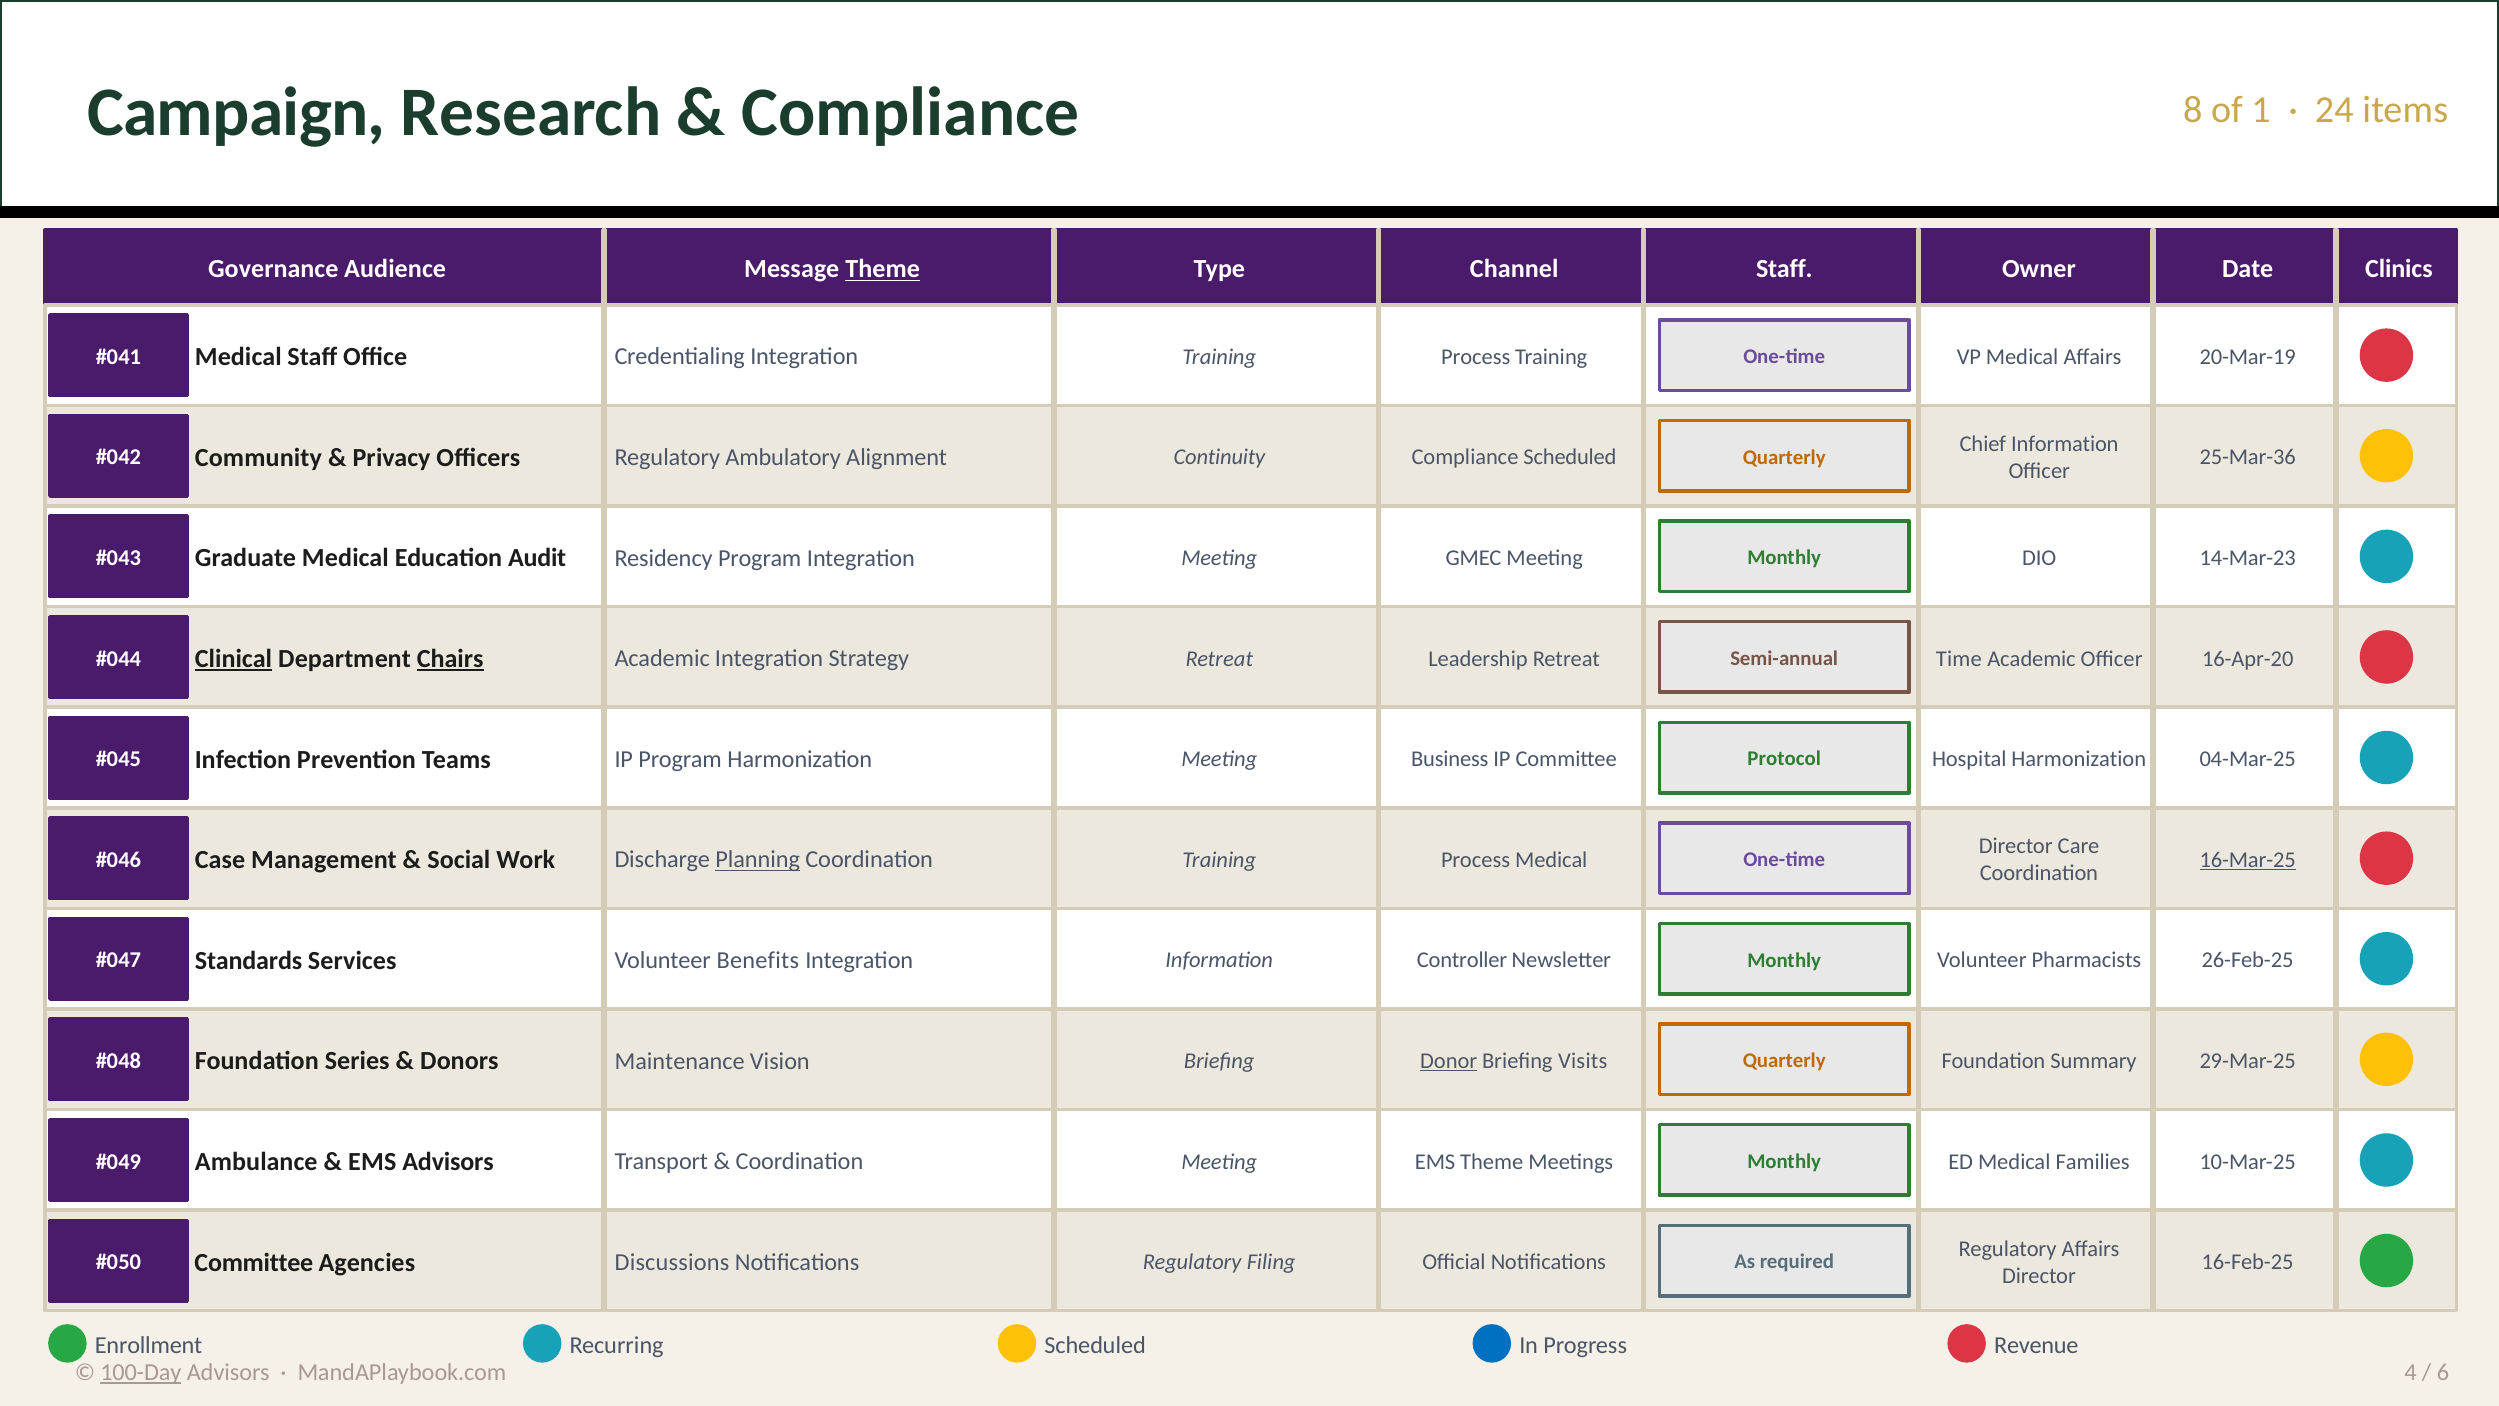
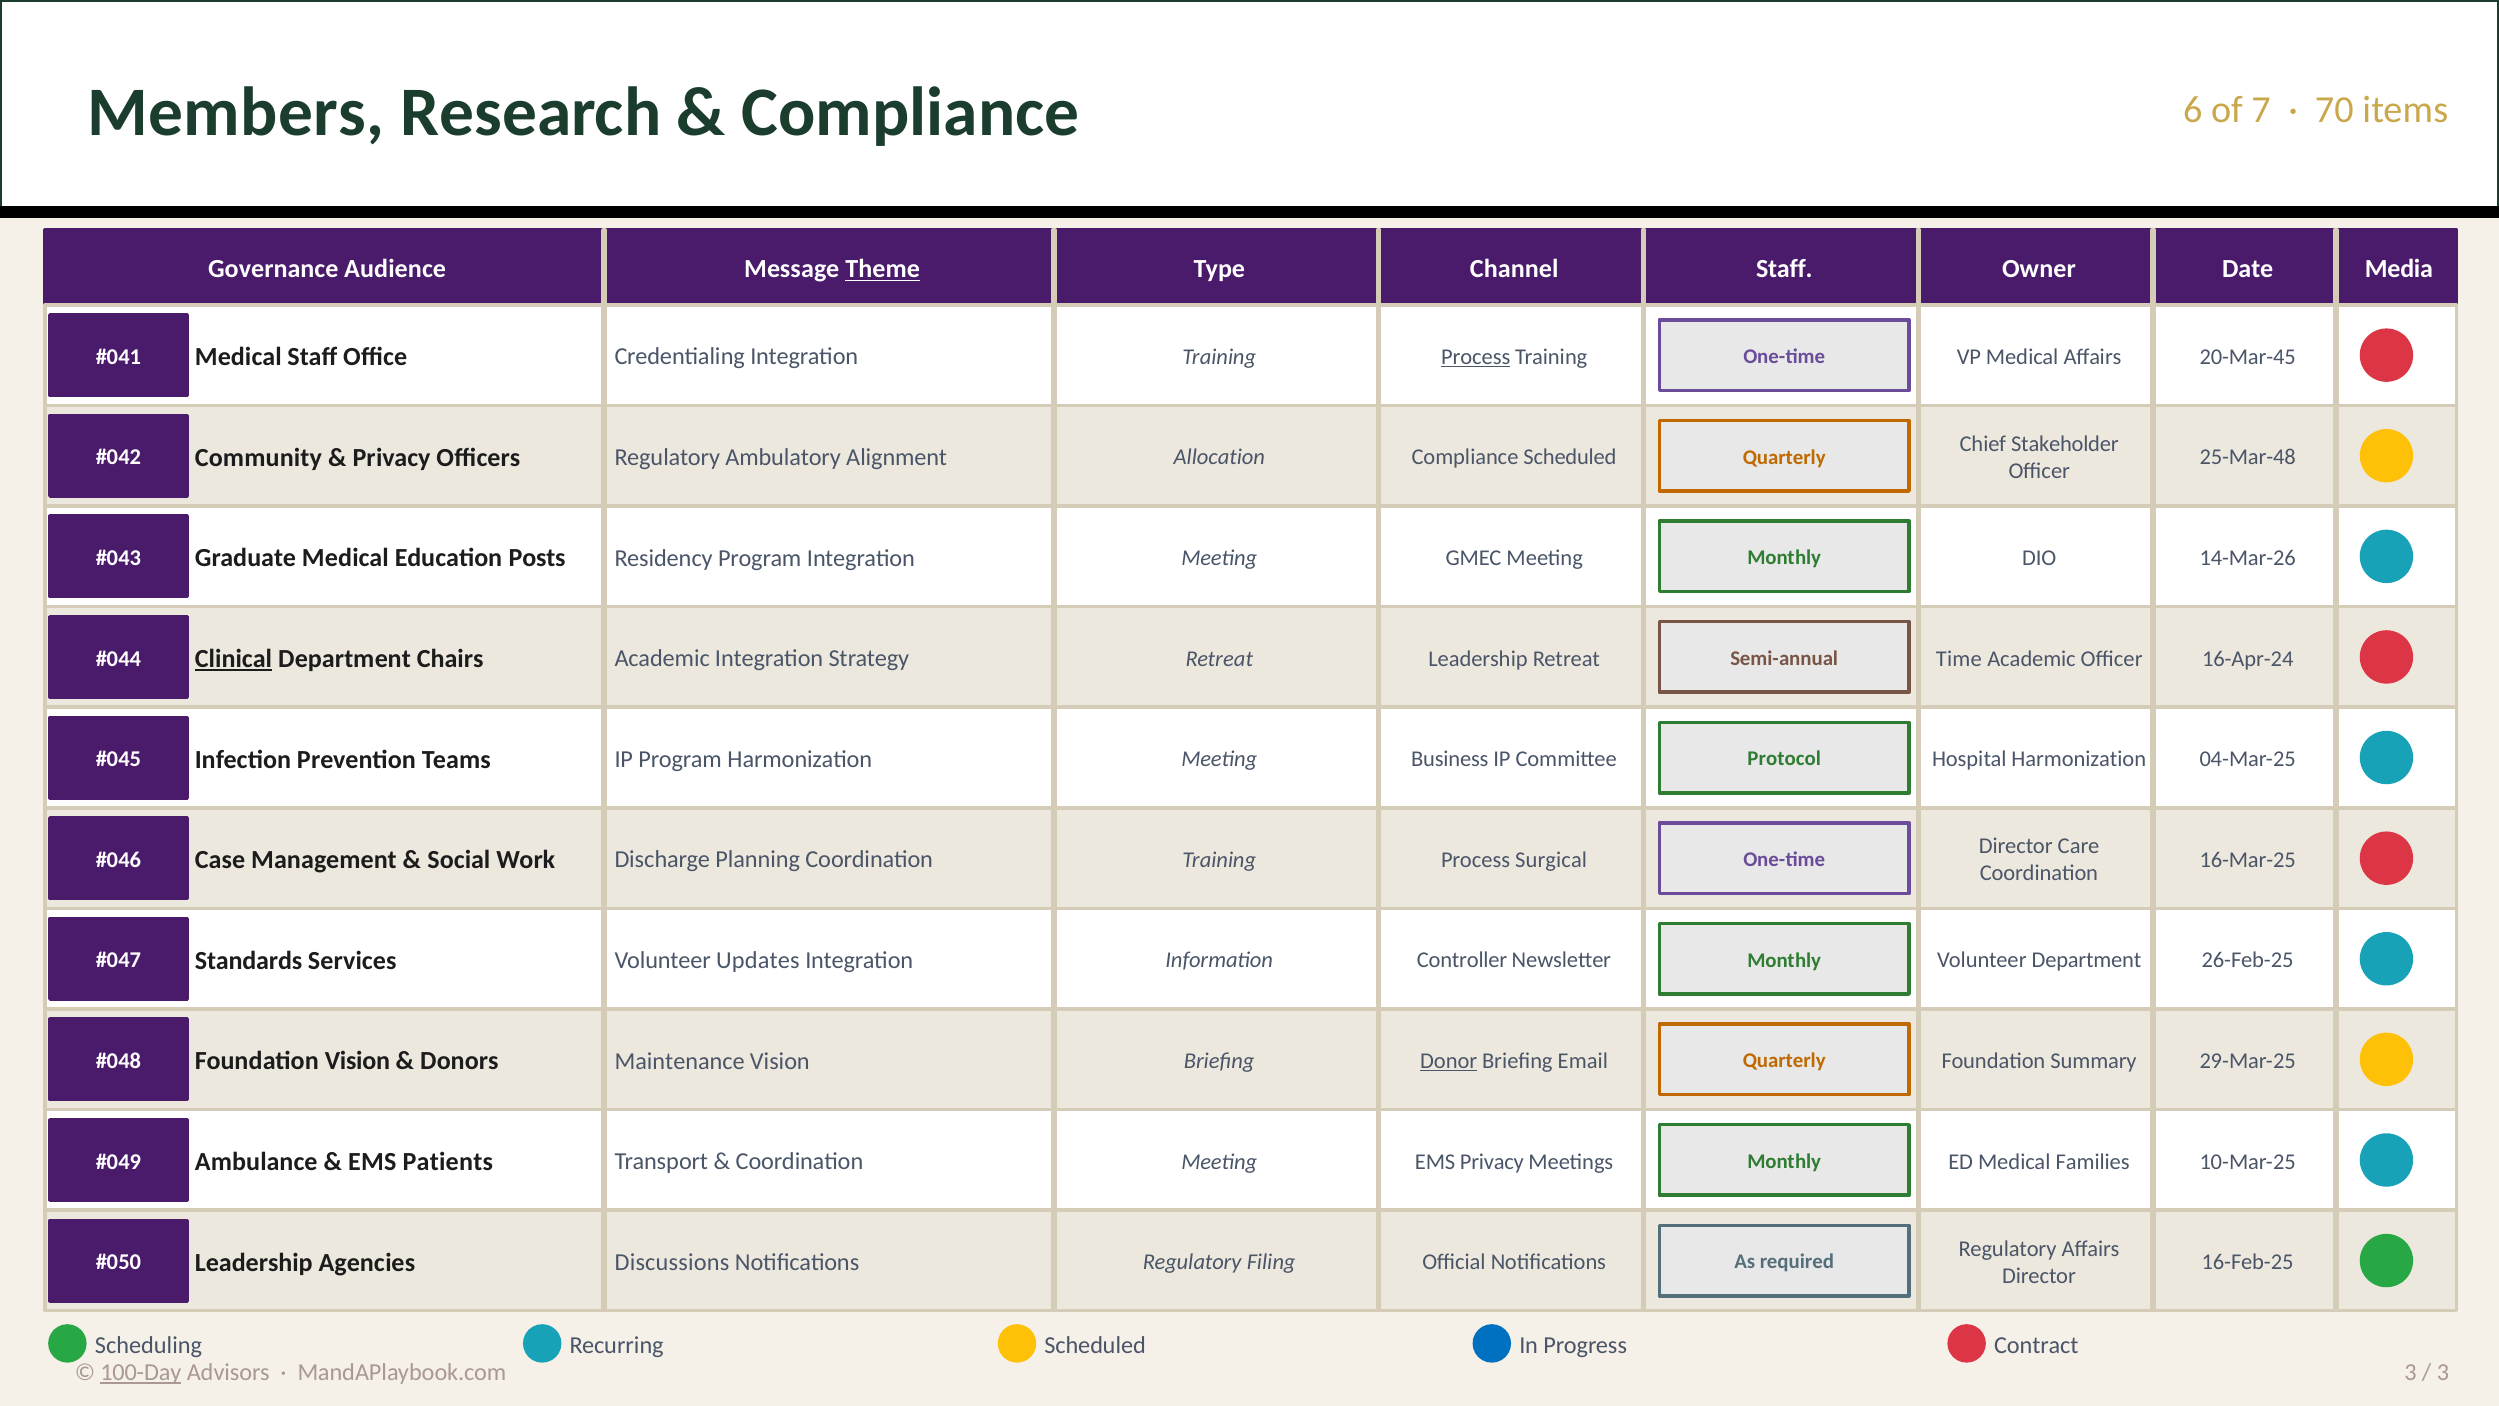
Campaign: Campaign -> Members
8: 8 -> 6
1: 1 -> 7
24: 24 -> 70
Clinics: Clinics -> Media
Process at (1476, 357) underline: none -> present
20-Mar-19: 20-Mar-19 -> 20-Mar-45
Chief Information: Information -> Stakeholder
Continuity: Continuity -> Allocation
25-Mar-36: 25-Mar-36 -> 25-Mar-48
Audit: Audit -> Posts
14-Mar-23: 14-Mar-23 -> 14-Mar-26
Chairs underline: present -> none
16-Apr-20: 16-Apr-20 -> 16-Apr-24
Planning underline: present -> none
Process Medical: Medical -> Surgical
16-Mar-25 underline: present -> none
Benefits: Benefits -> Updates
Volunteer Pharmacists: Pharmacists -> Department
Foundation Series: Series -> Vision
Visits: Visits -> Email
EMS Advisors: Advisors -> Patients
EMS Theme: Theme -> Privacy
Committee at (254, 1262): Committee -> Leadership
Enrollment: Enrollment -> Scheduling
Revenue: Revenue -> Contract
MandAPlaybook.com 4: 4 -> 3
6 at (2443, 1372): 6 -> 3
